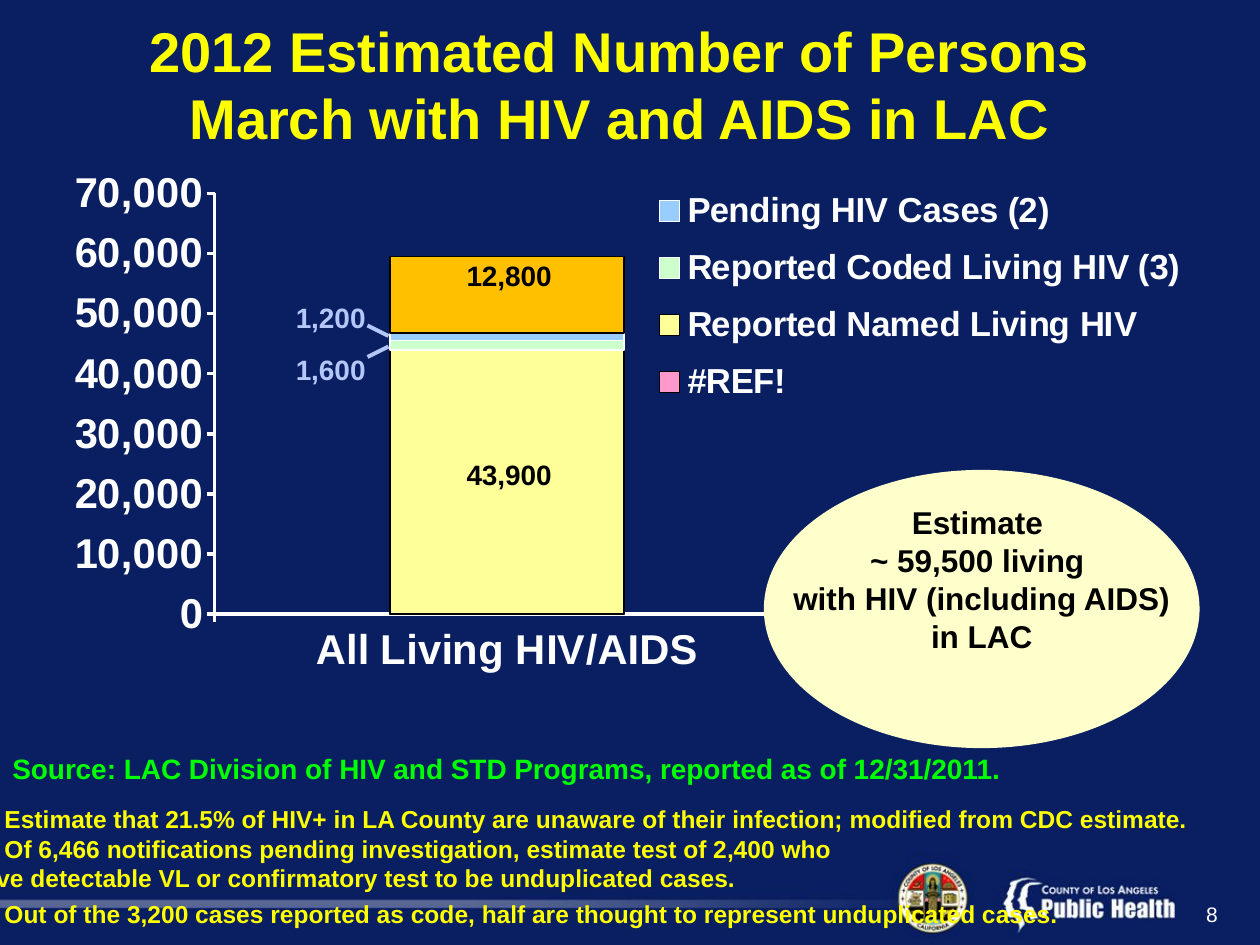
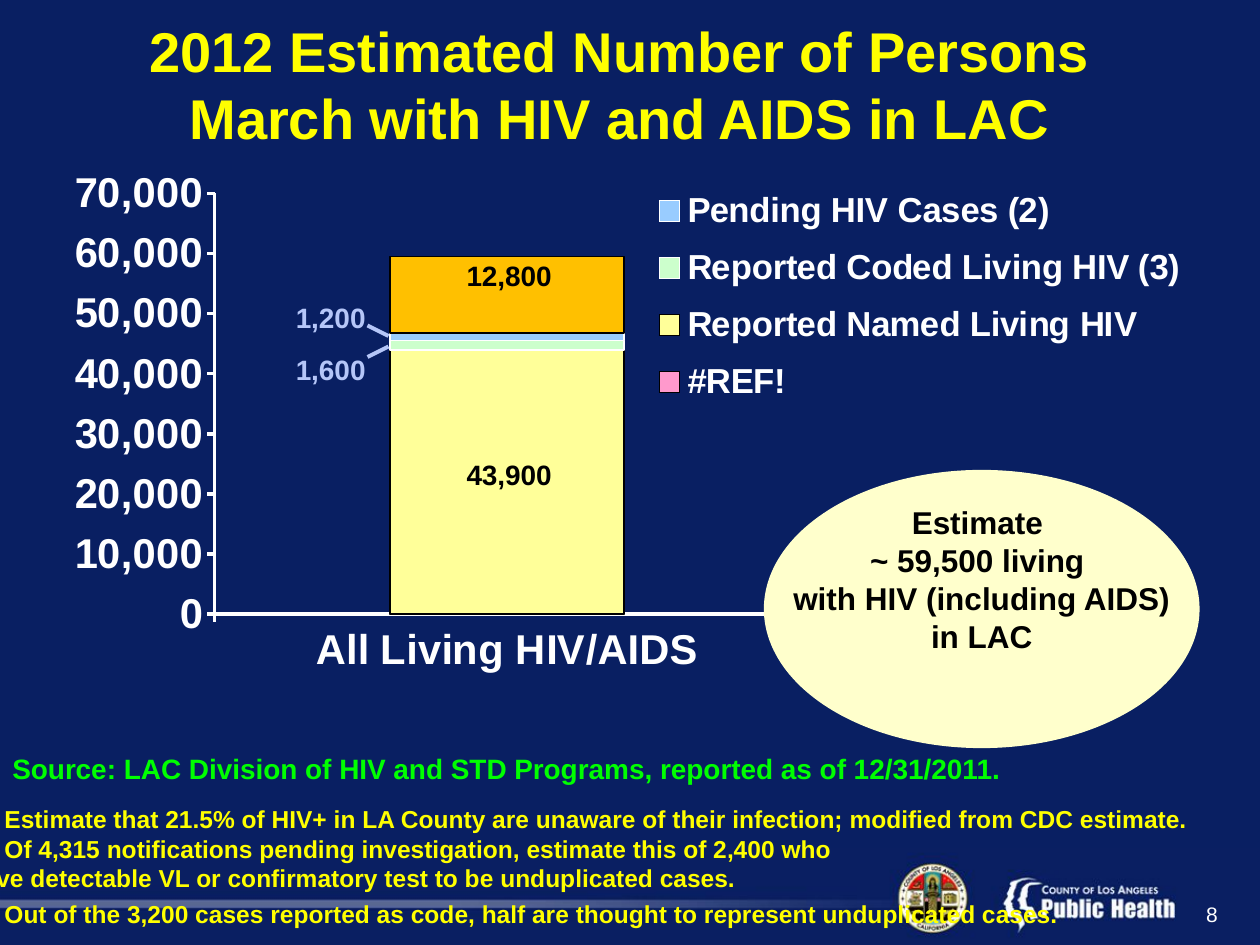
6,466: 6,466 -> 4,315
estimate test: test -> this
